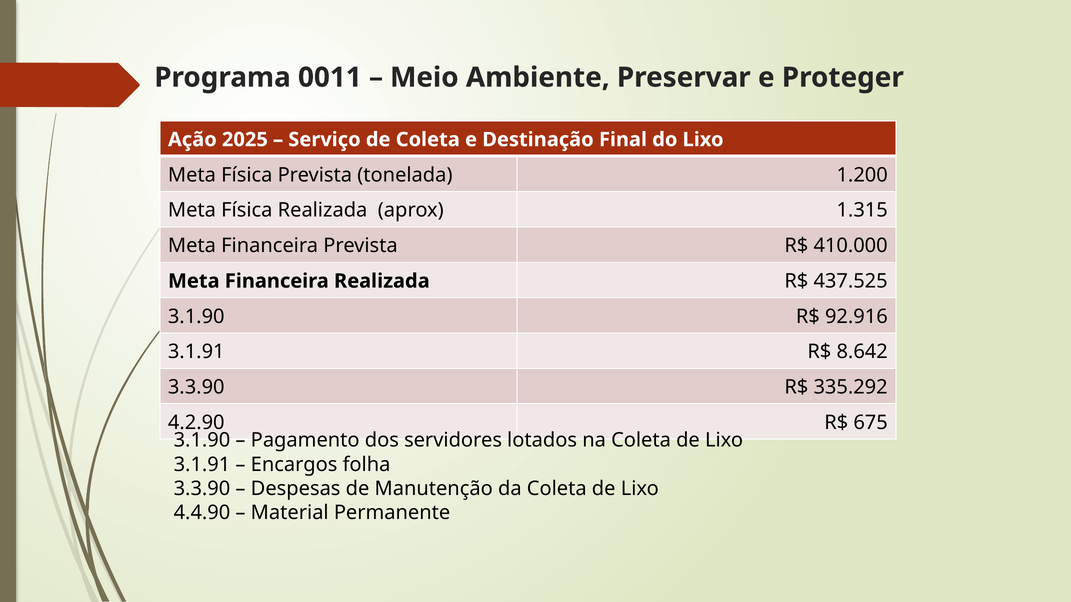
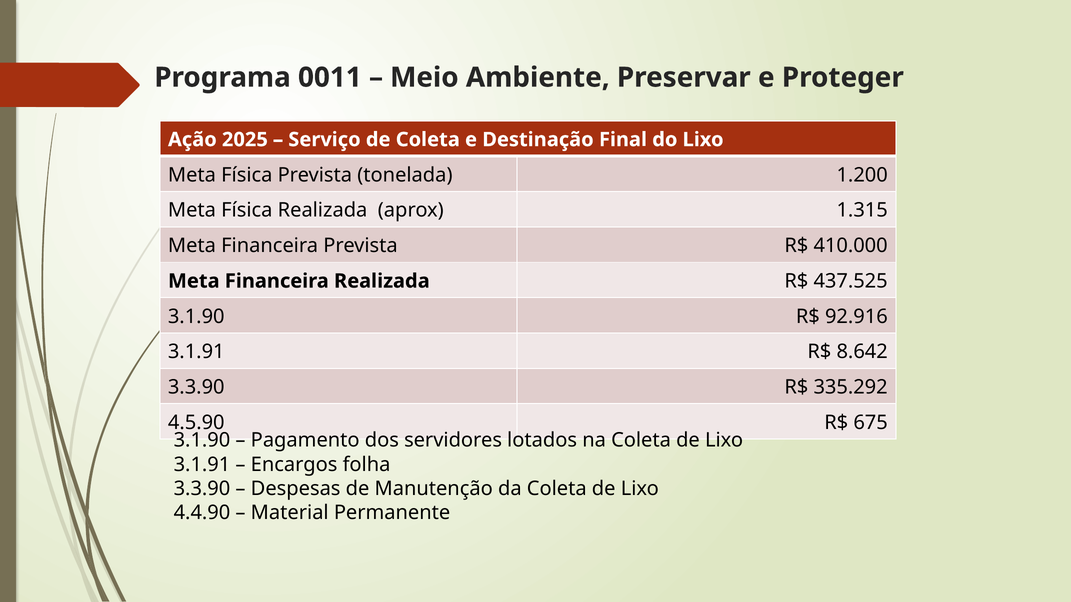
4.2.90: 4.2.90 -> 4.5.90
